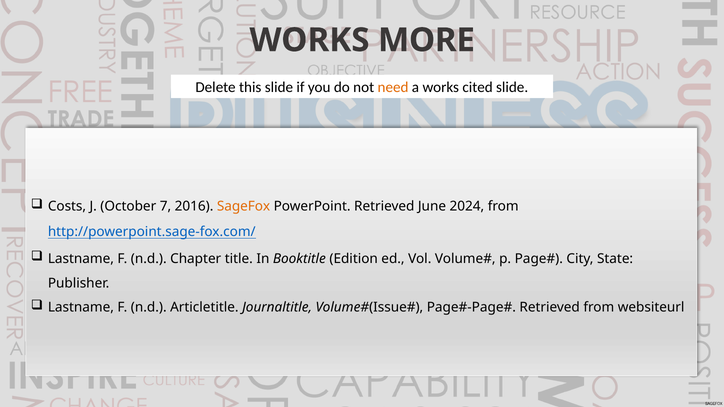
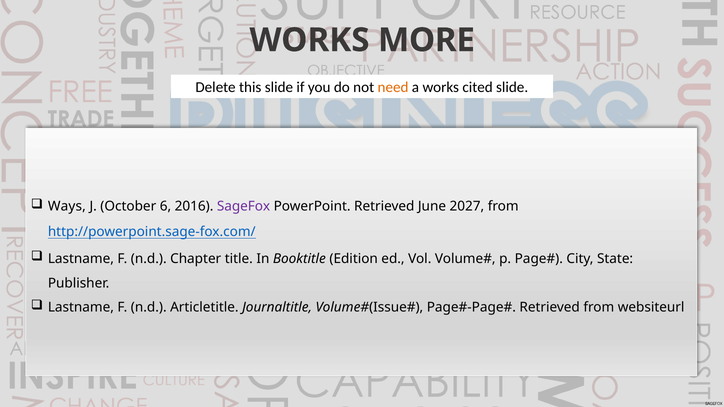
Costs: Costs -> Ways
7: 7 -> 6
SageFox colour: orange -> purple
2024: 2024 -> 2027
